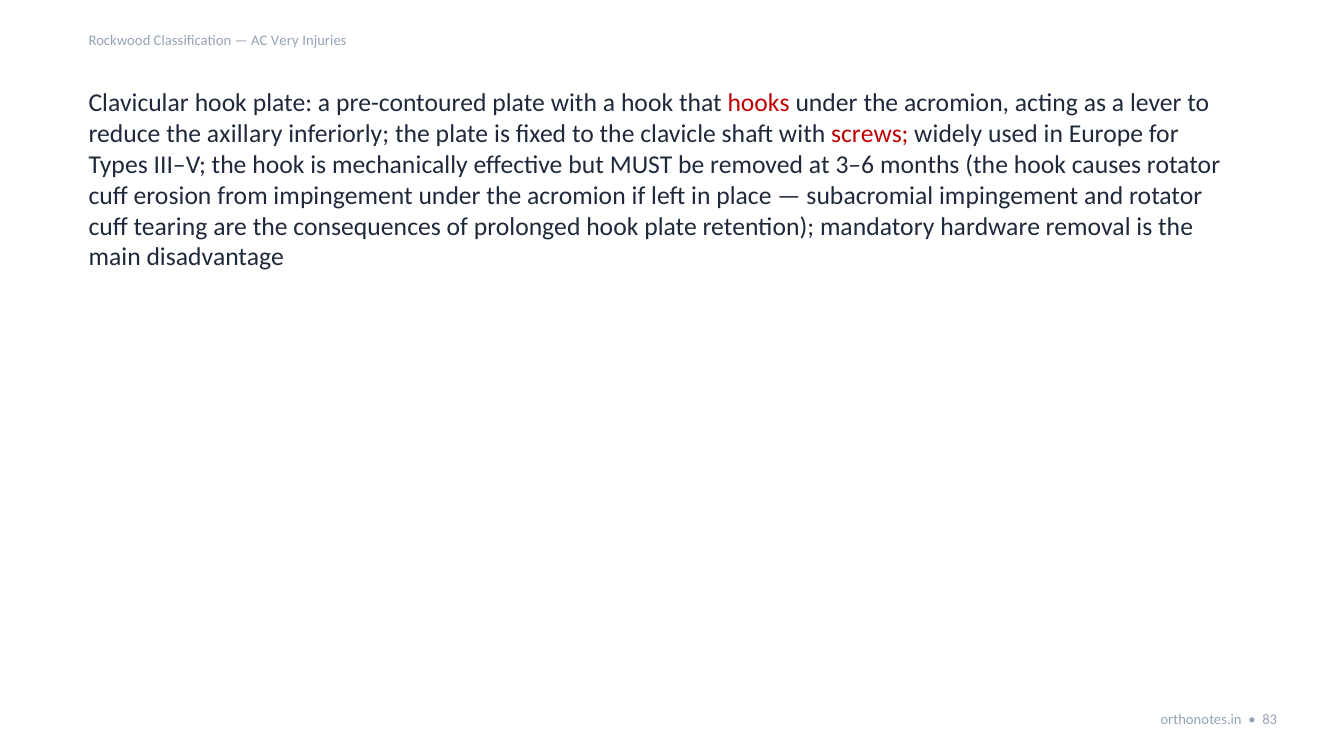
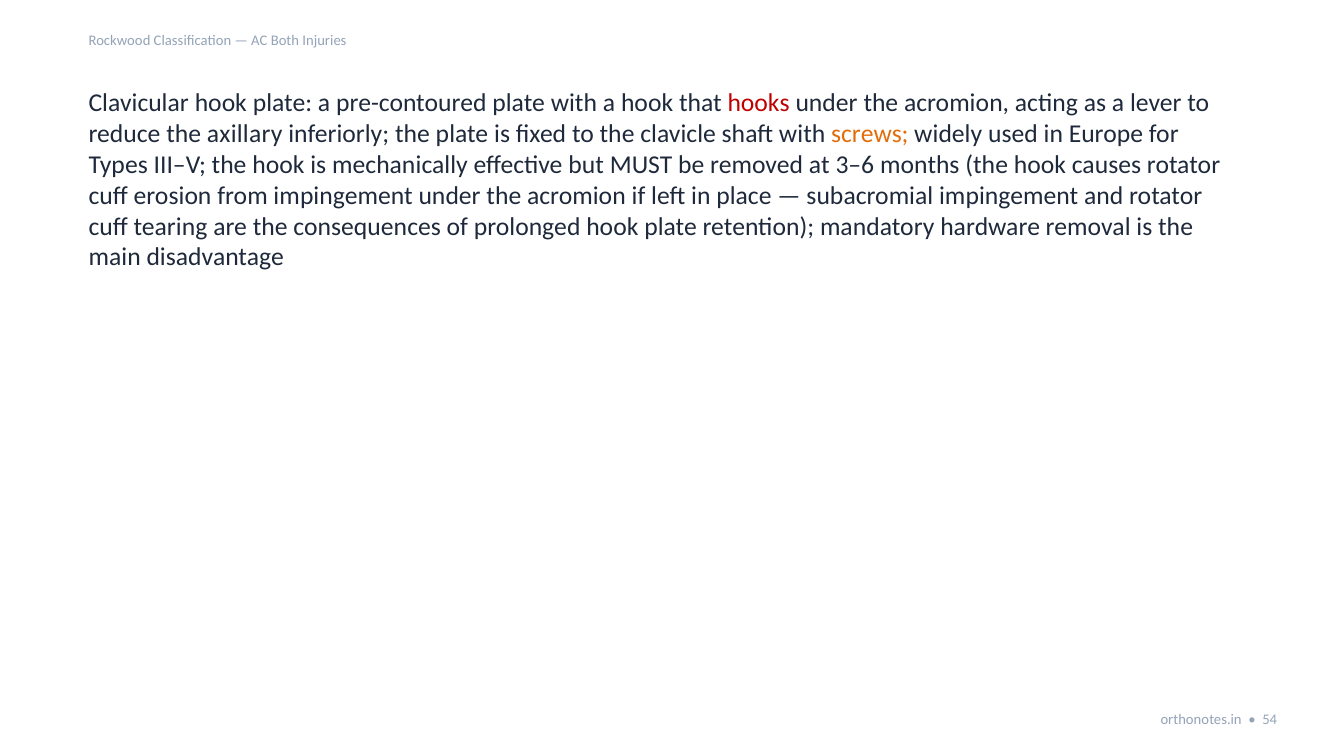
Very: Very -> Both
screws colour: red -> orange
83: 83 -> 54
